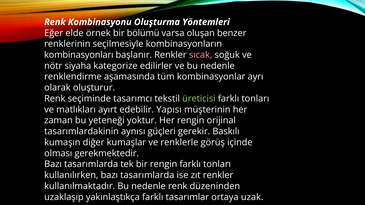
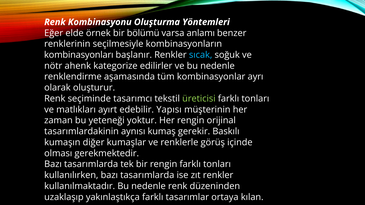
oluşan: oluşan -> anlamı
sıcak colour: pink -> light blue
siyaha: siyaha -> ahenk
güçleri: güçleri -> kumaş
uzak: uzak -> kılan
